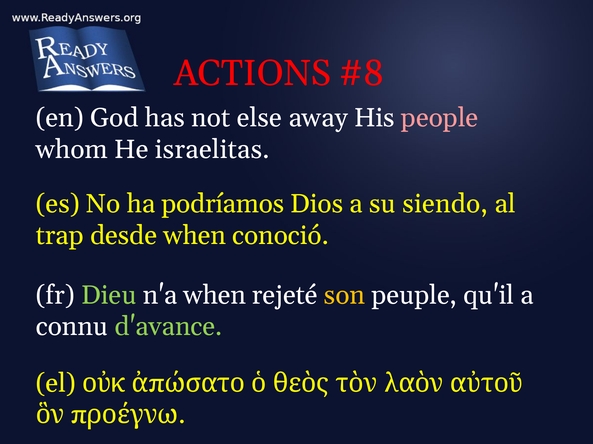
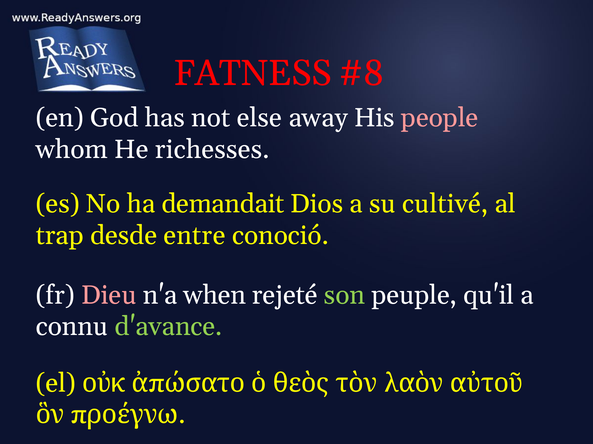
ACTIONS: ACTIONS -> FATNESS
israelitas: israelitas -> richesses
podríamos: podríamos -> demandait
siendo: siendo -> cultivé
desde when: when -> entre
Dieu colour: light green -> pink
son colour: yellow -> light green
